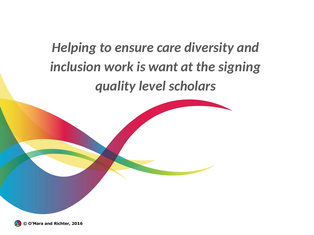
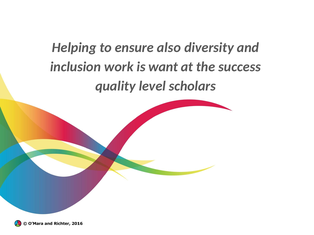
care: care -> also
signing: signing -> success
